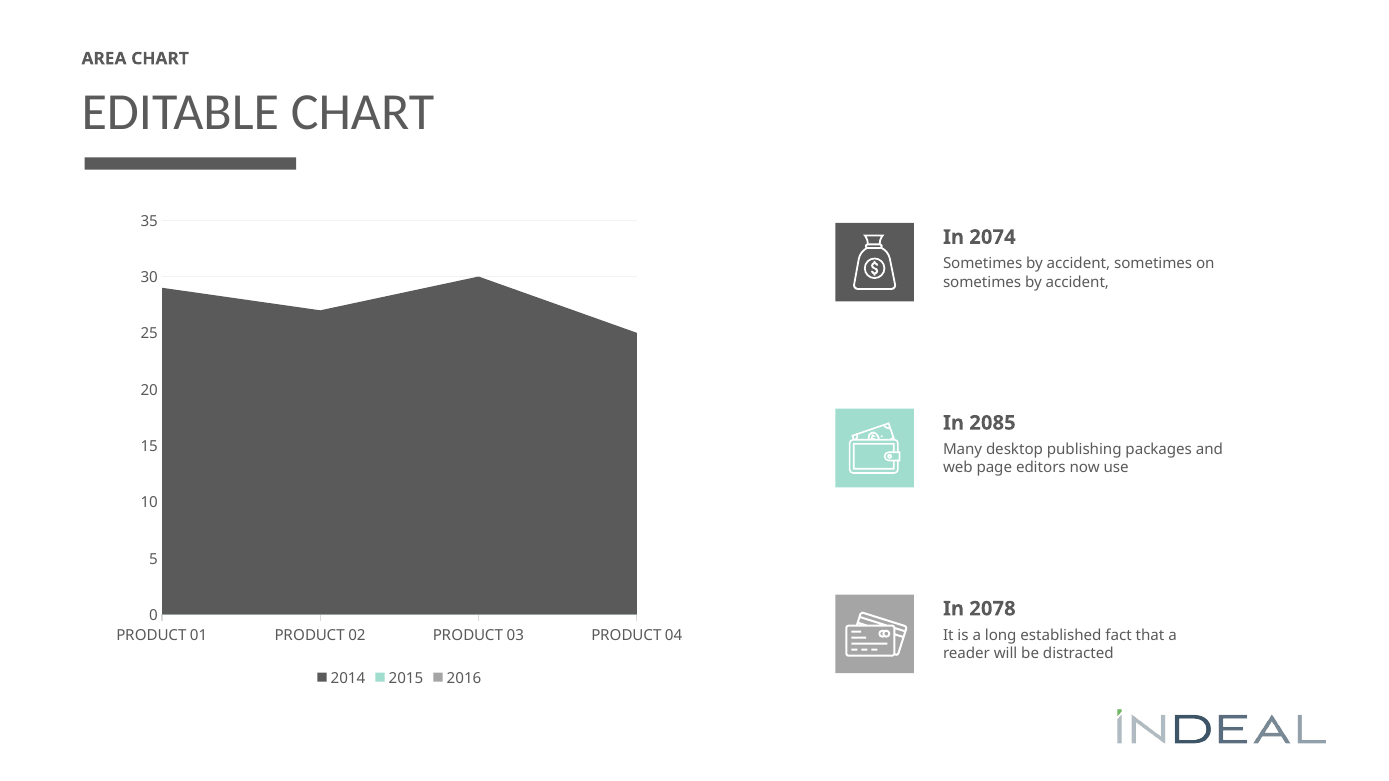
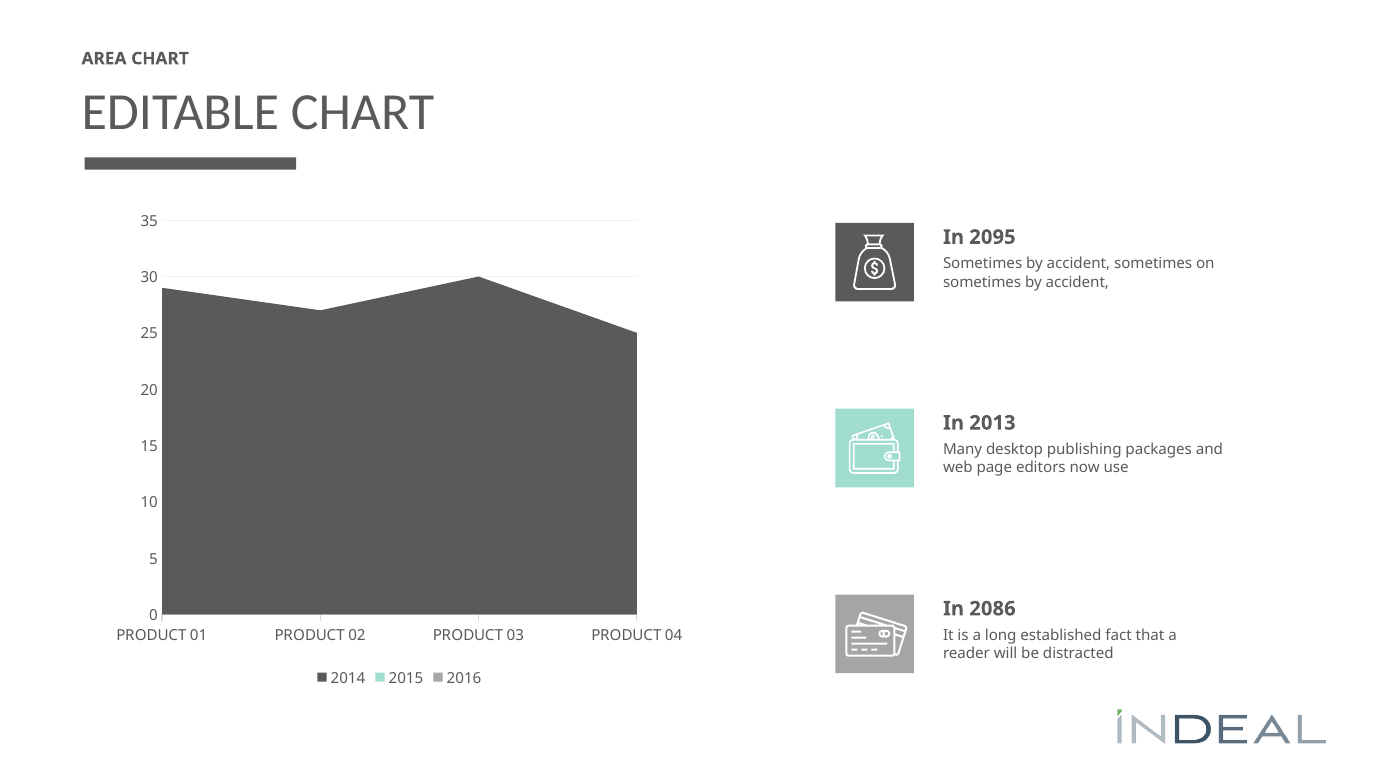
2074: 2074 -> 2095
2085: 2085 -> 2013
2078: 2078 -> 2086
